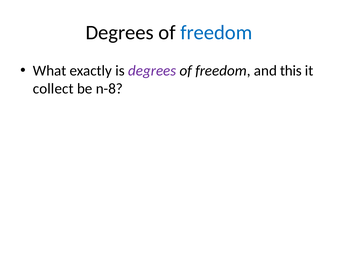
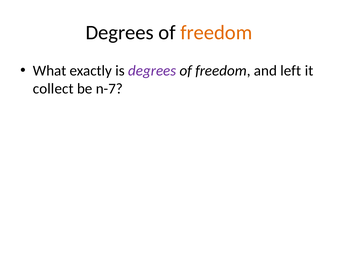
freedom at (216, 33) colour: blue -> orange
this: this -> left
n-8: n-8 -> n-7
